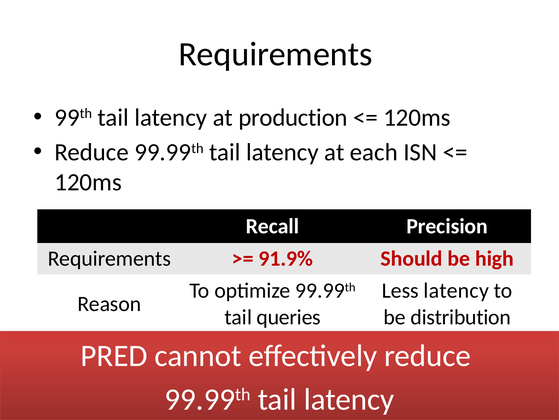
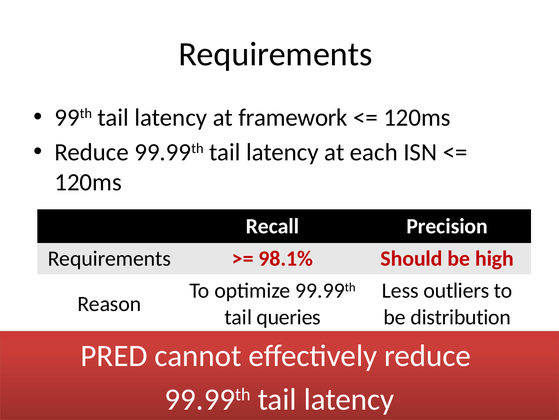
production: production -> framework
91.9%: 91.9% -> 98.1%
Less latency: latency -> outliers
